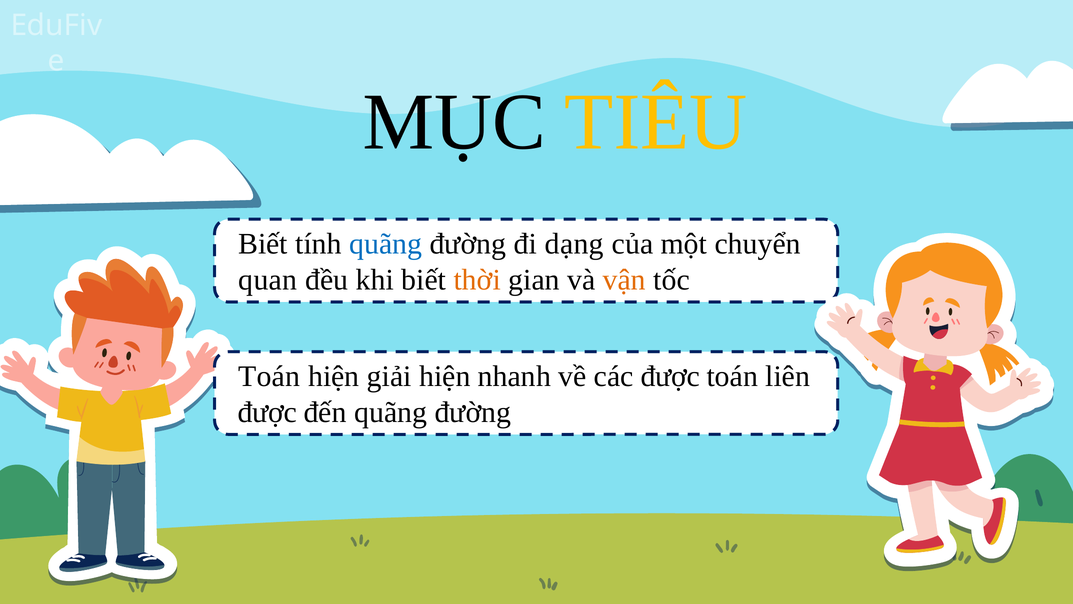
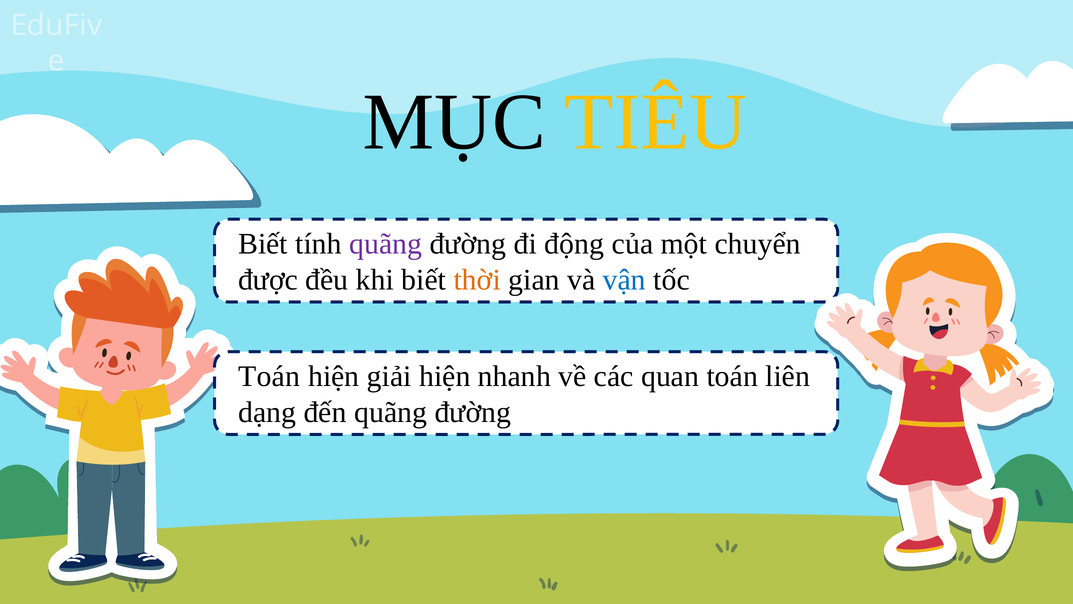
quãng at (386, 244) colour: blue -> purple
dạng: dạng -> động
quan: quan -> được
vận colour: orange -> blue
các được: được -> quan
được at (267, 412): được -> dạng
